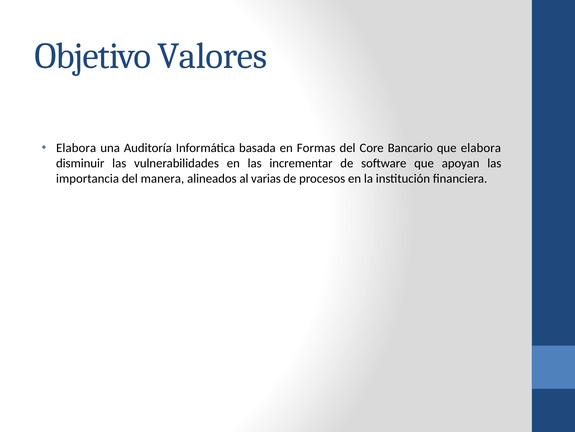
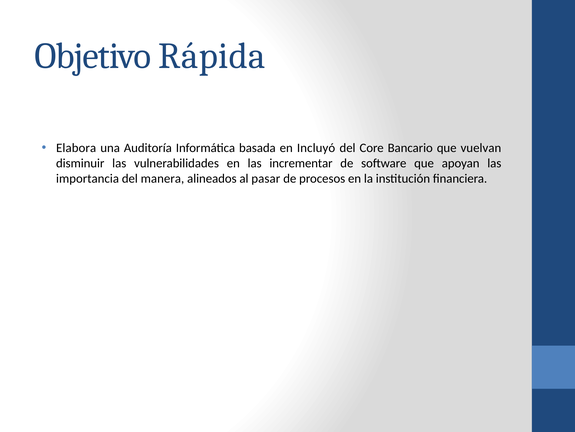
Valores: Valores -> Rápida
Formas: Formas -> Incluyó
que elabora: elabora -> vuelvan
varias: varias -> pasar
